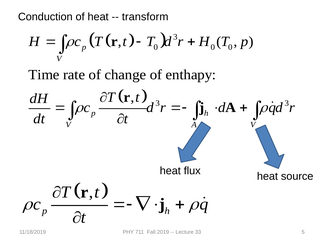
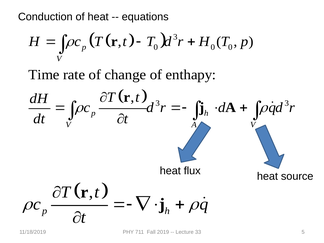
transform: transform -> equations
